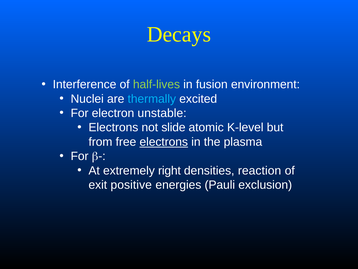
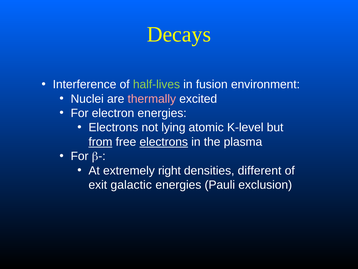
thermally colour: light blue -> pink
electron unstable: unstable -> energies
slide: slide -> lying
from underline: none -> present
reaction: reaction -> different
positive: positive -> galactic
